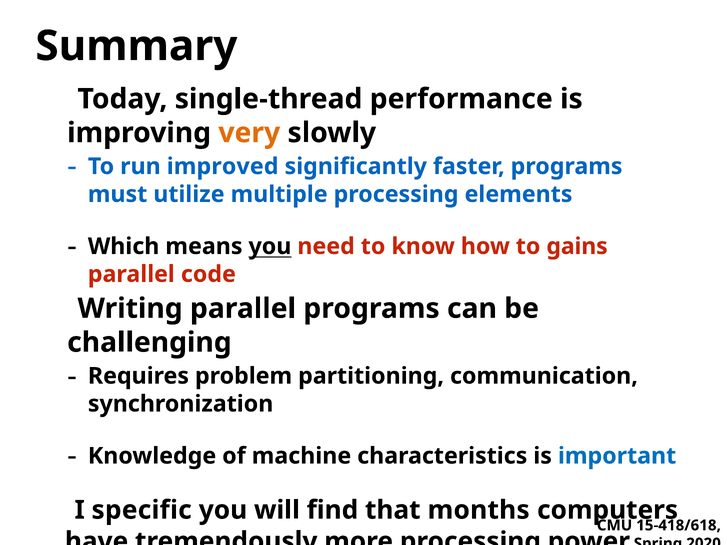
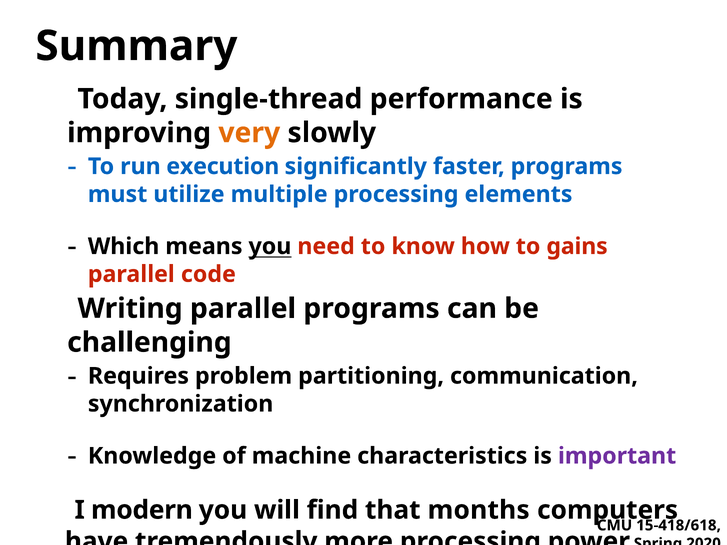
improved: improved -> execution
important colour: blue -> purple
specific: specific -> modern
